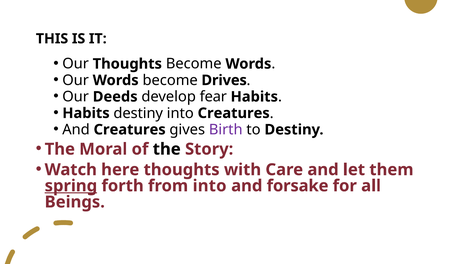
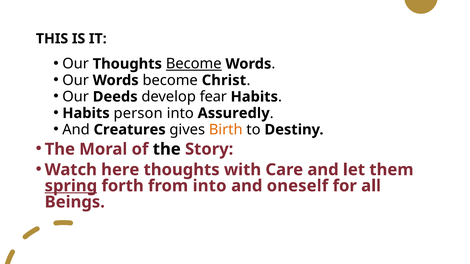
Become at (194, 64) underline: none -> present
Drives: Drives -> Christ
Habits destiny: destiny -> person
into Creatures: Creatures -> Assuredly
Birth colour: purple -> orange
forsake: forsake -> oneself
